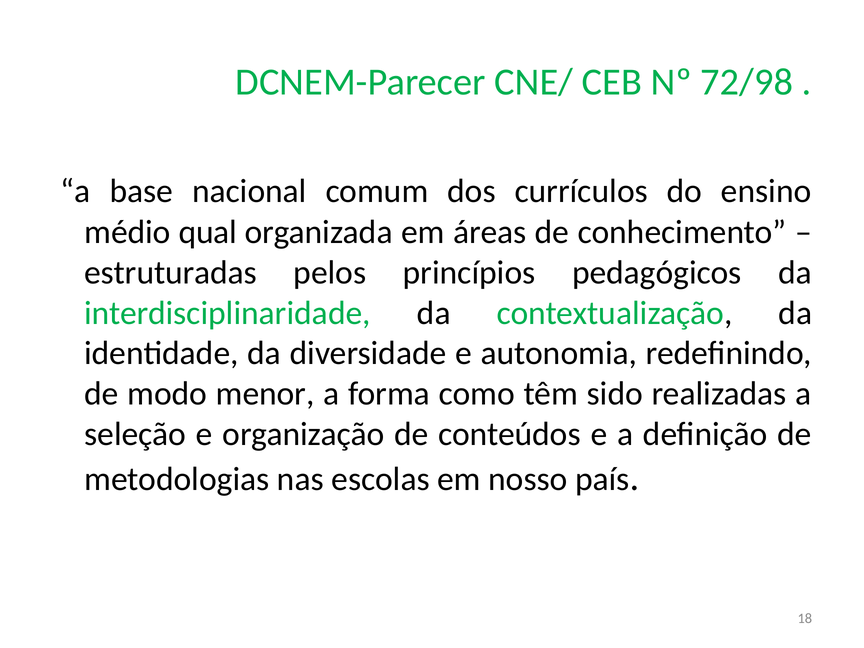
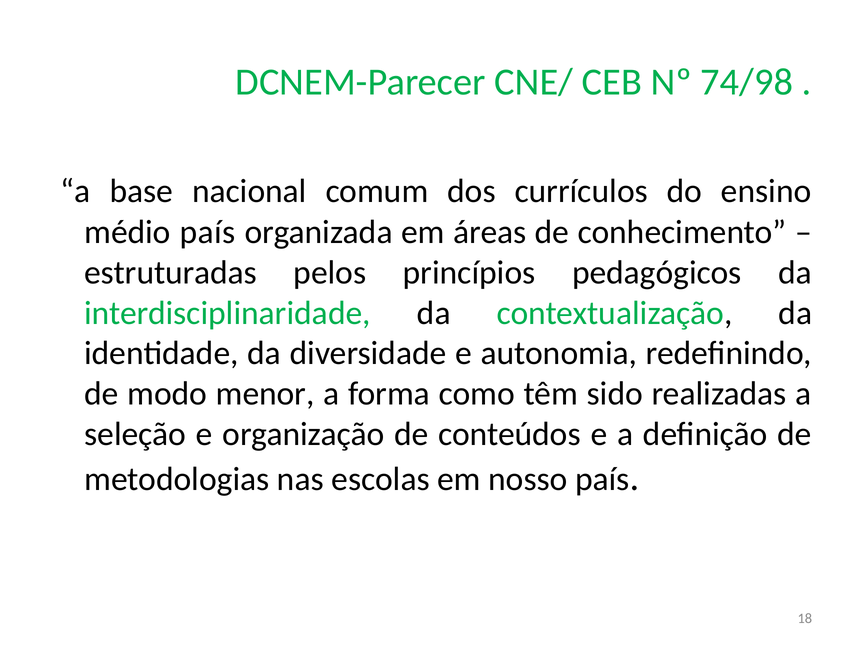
72/98: 72/98 -> 74/98
médio qual: qual -> país
